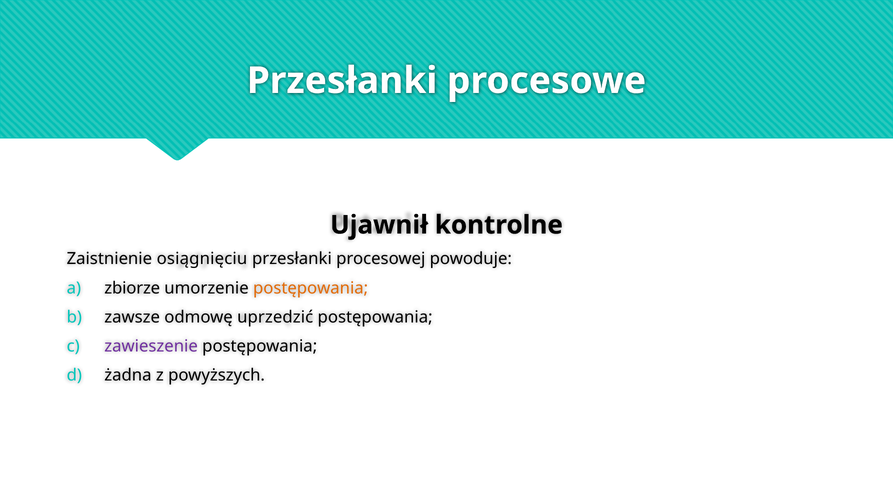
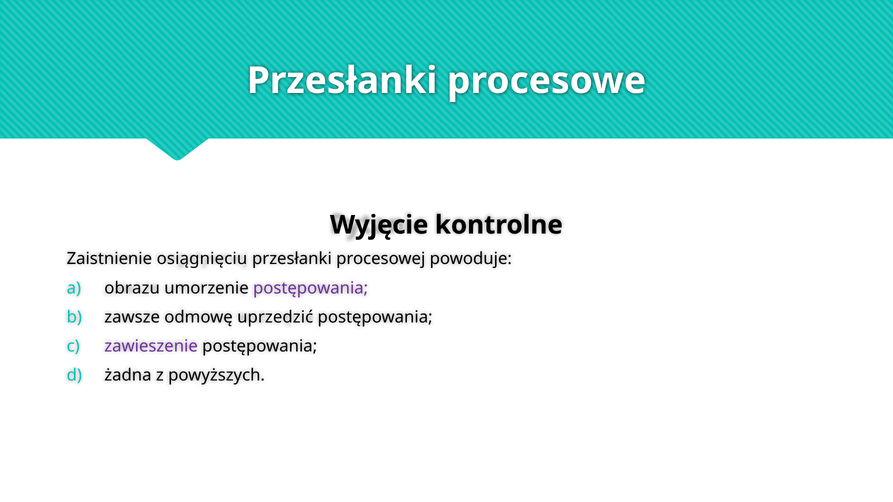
Ujawnił: Ujawnił -> Wyjęcie
zbiorze: zbiorze -> obrazu
postępowania at (311, 288) colour: orange -> purple
